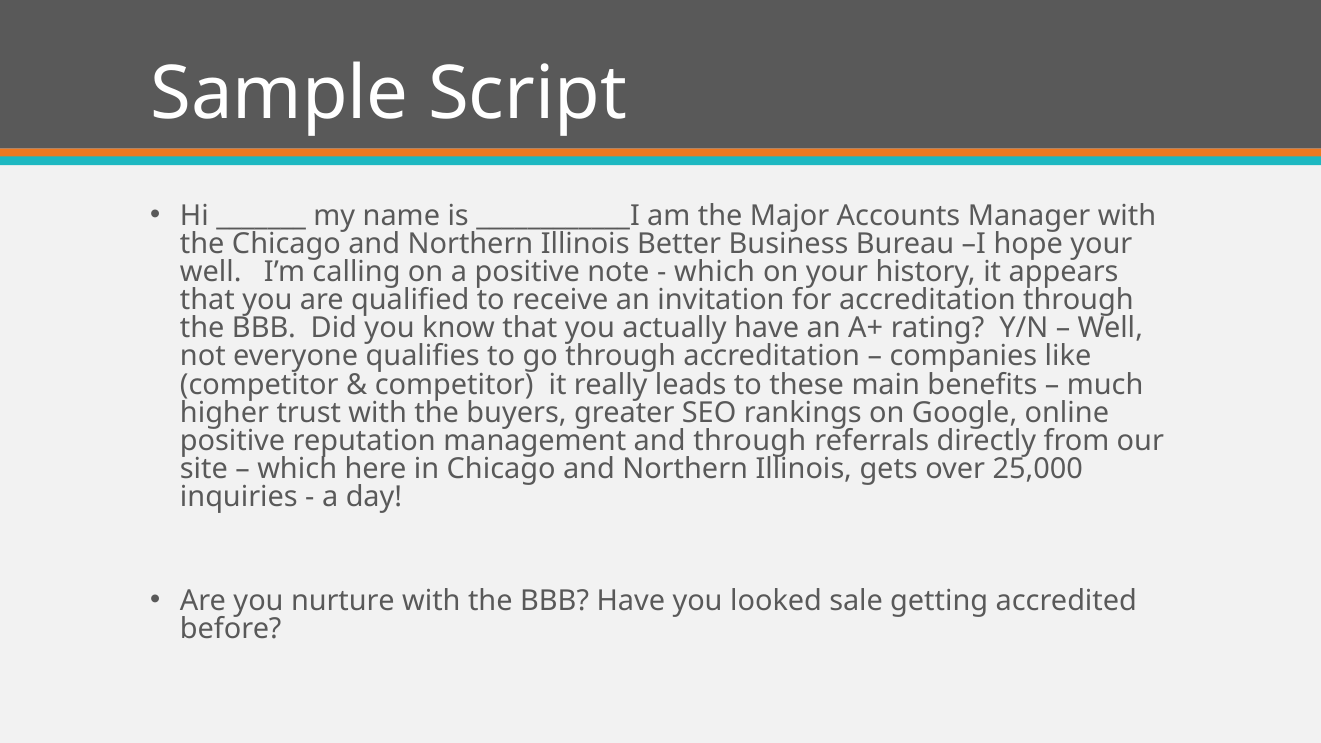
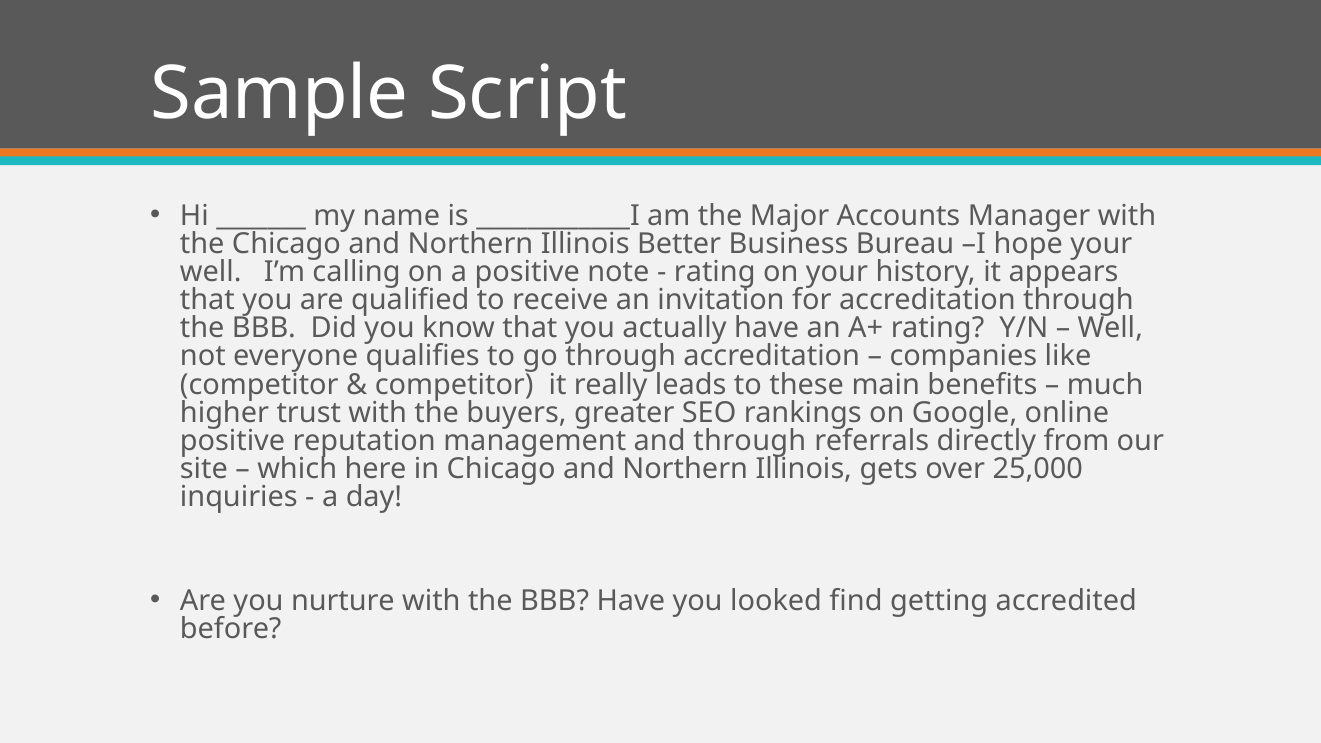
which at (715, 272): which -> rating
sale: sale -> find
